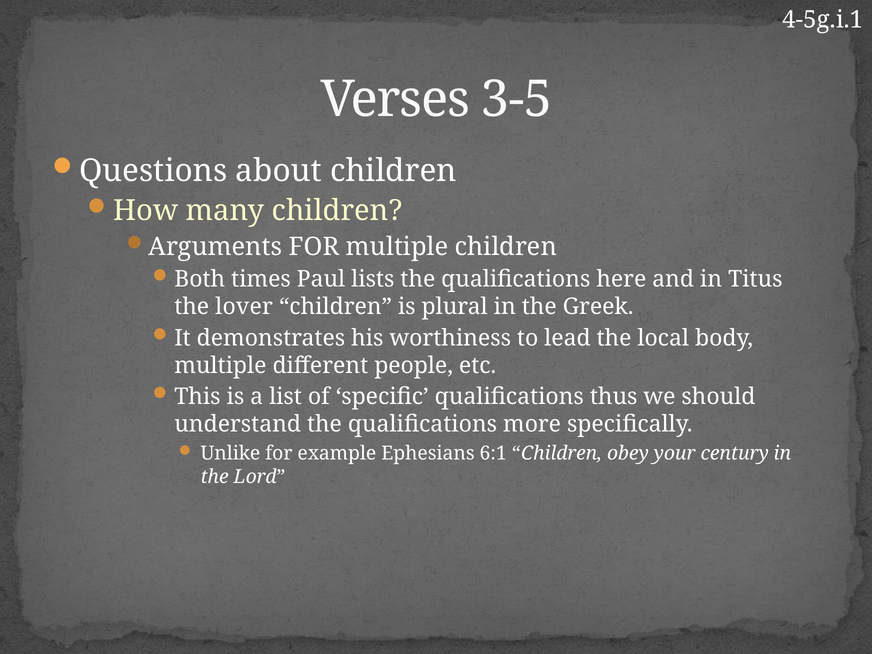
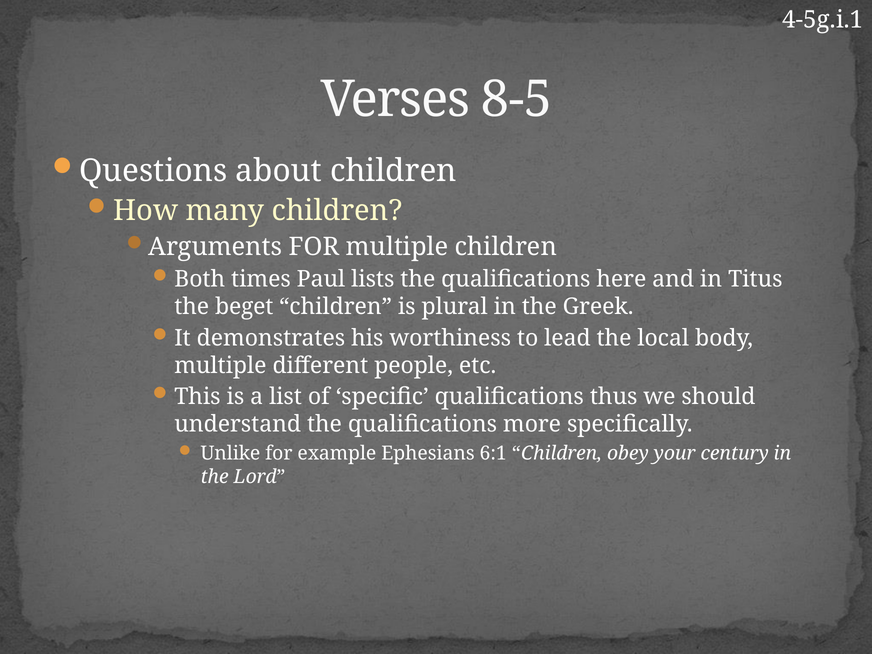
3-5: 3-5 -> 8-5
lover: lover -> beget
